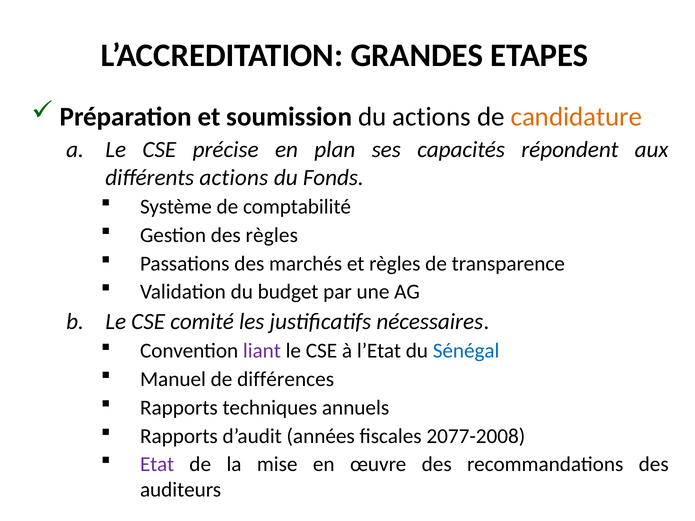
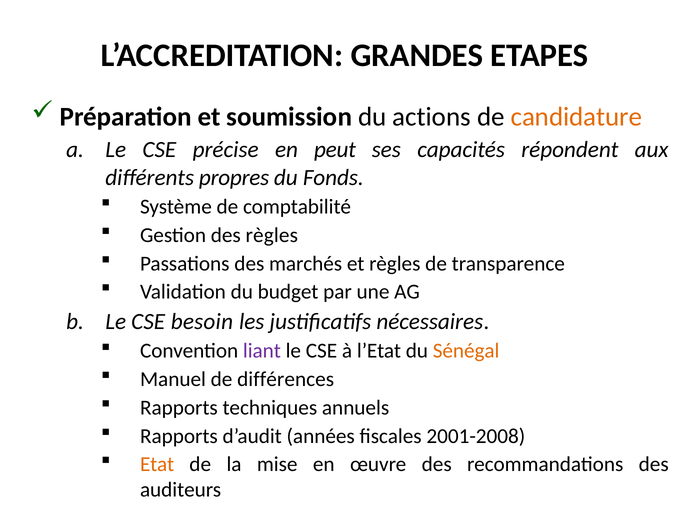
plan: plan -> peut
différents actions: actions -> propres
comité: comité -> besoin
Sénégal colour: blue -> orange
2077-2008: 2077-2008 -> 2001-2008
Etat colour: purple -> orange
